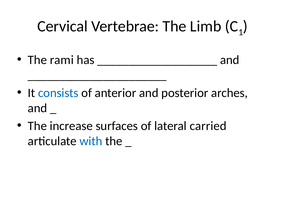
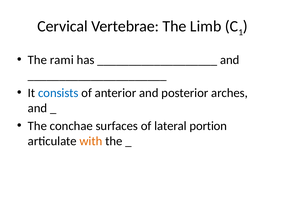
increase: increase -> conchae
carried: carried -> portion
with colour: blue -> orange
